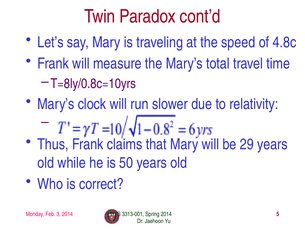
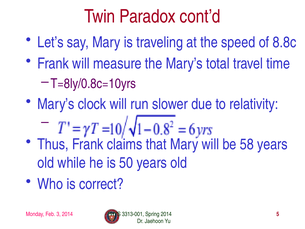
4.8c: 4.8c -> 8.8c
29: 29 -> 58
